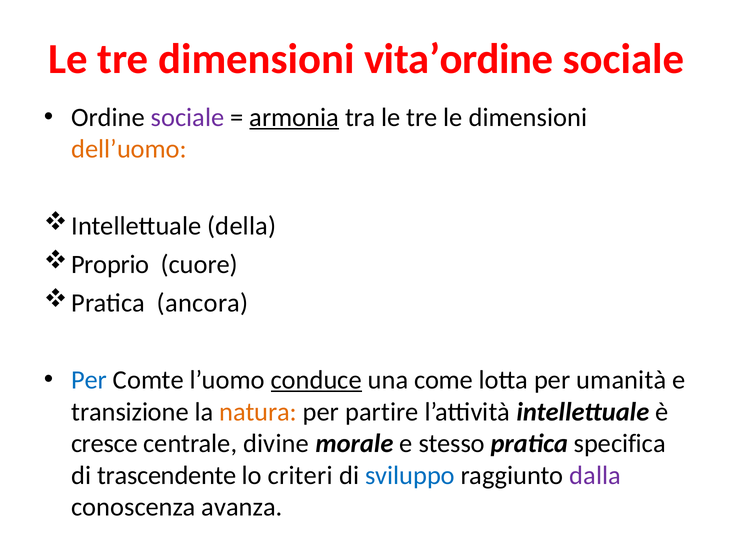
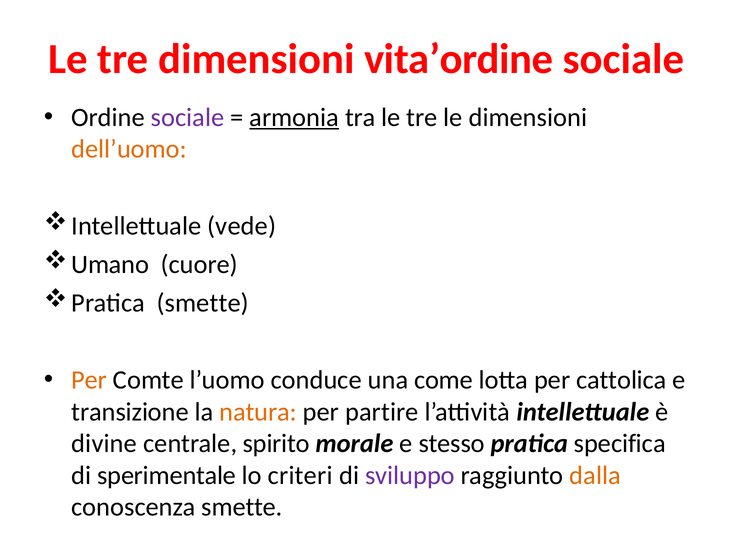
della: della -> vede
Proprio: Proprio -> Umano
Pratica ancora: ancora -> smette
Per at (89, 380) colour: blue -> orange
conduce underline: present -> none
umanità: umanità -> cattolica
cresce: cresce -> divine
divine: divine -> spirito
trascendente: trascendente -> sperimentale
sviluppo colour: blue -> purple
dalla colour: purple -> orange
conoscenza avanza: avanza -> smette
